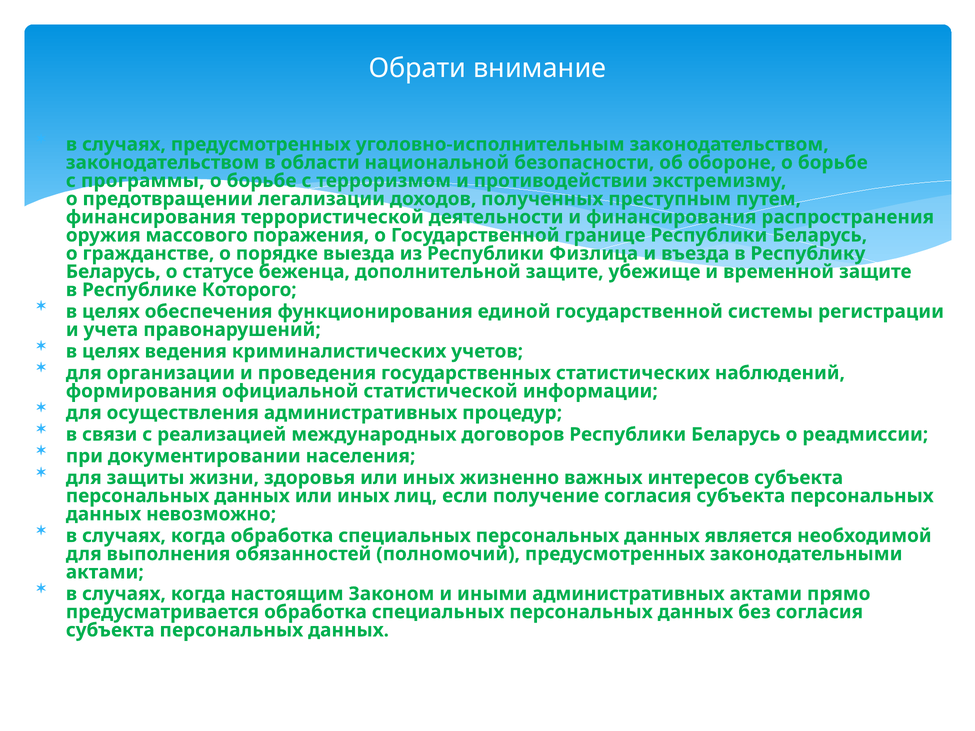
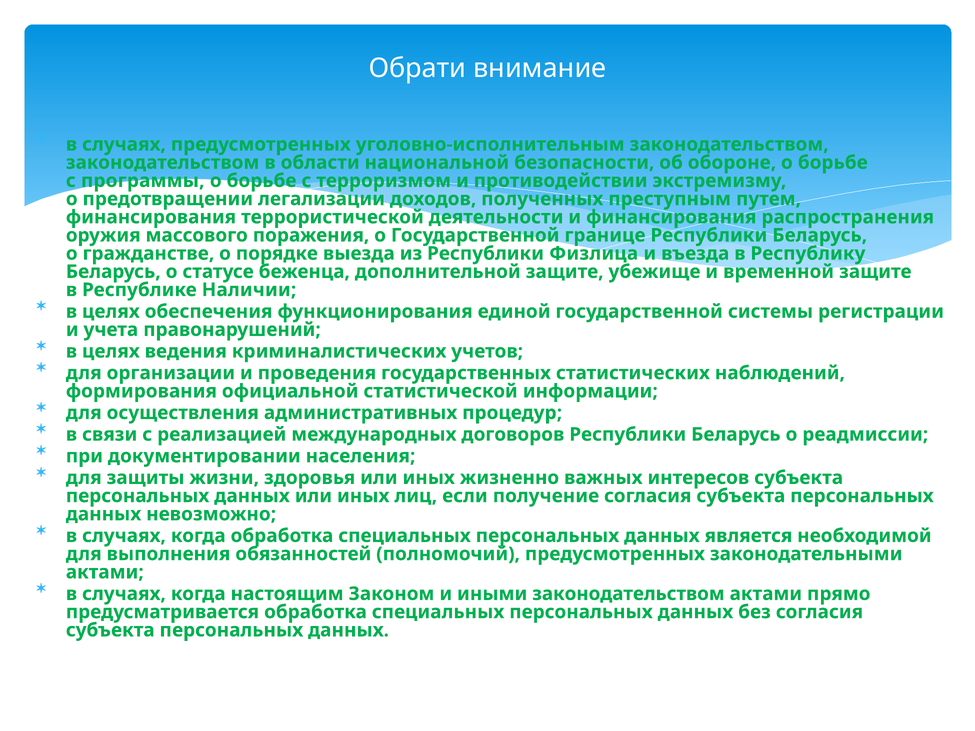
Которого: Которого -> Наличии
иными административных: административных -> законодательством
